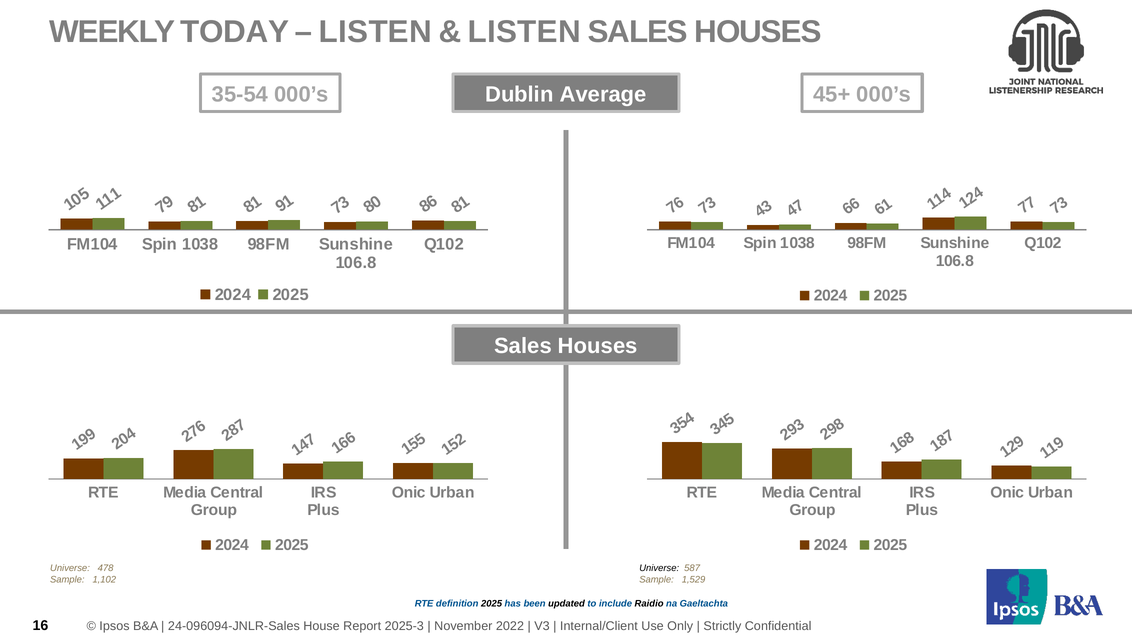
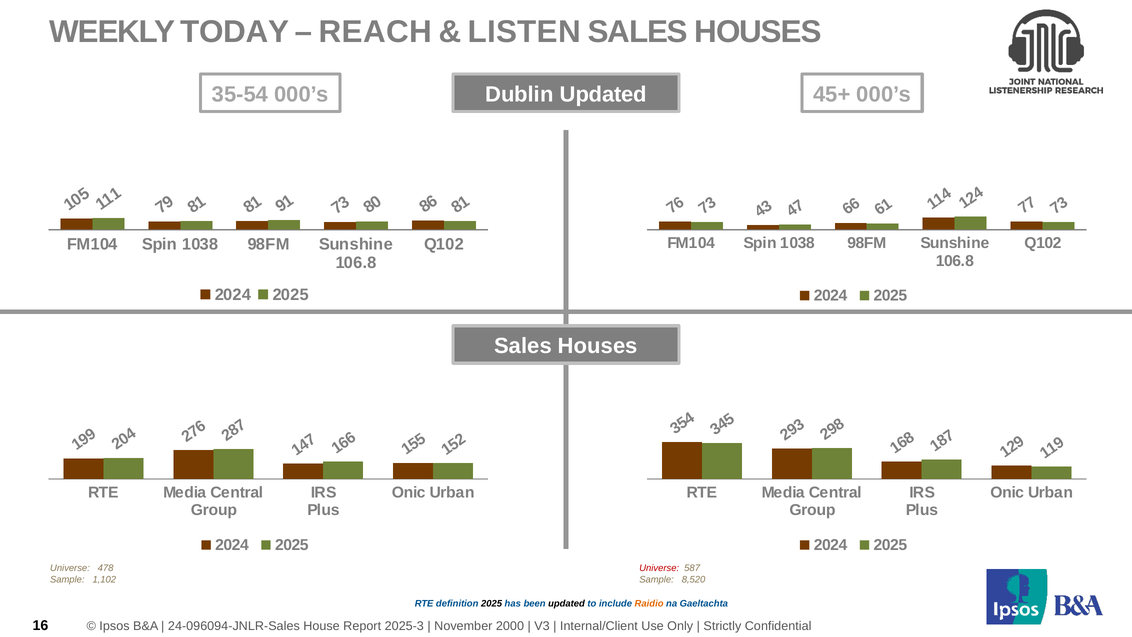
LISTEN at (375, 32): LISTEN -> REACH
Dublin Average: Average -> Updated
Universe at (659, 568) colour: black -> red
1,529: 1,529 -> 8,520
Raidio colour: black -> orange
2022: 2022 -> 2000
